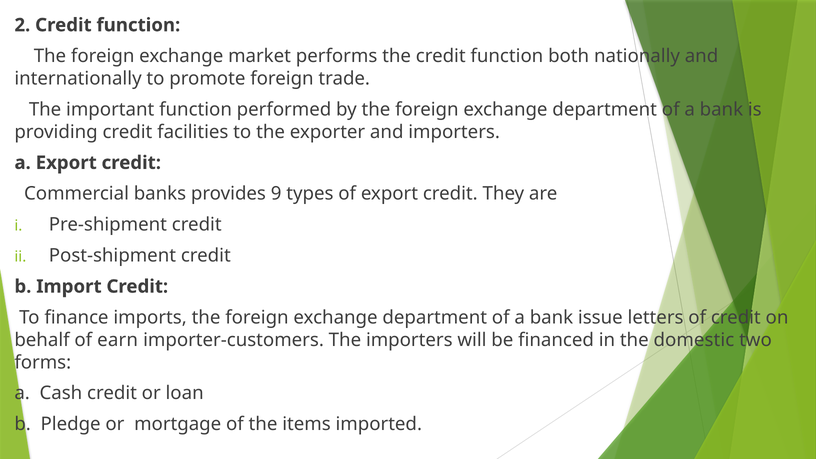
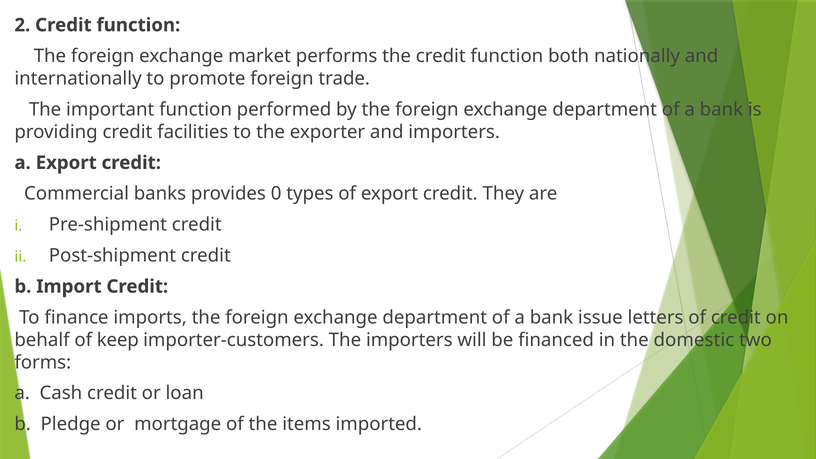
9: 9 -> 0
earn: earn -> keep
